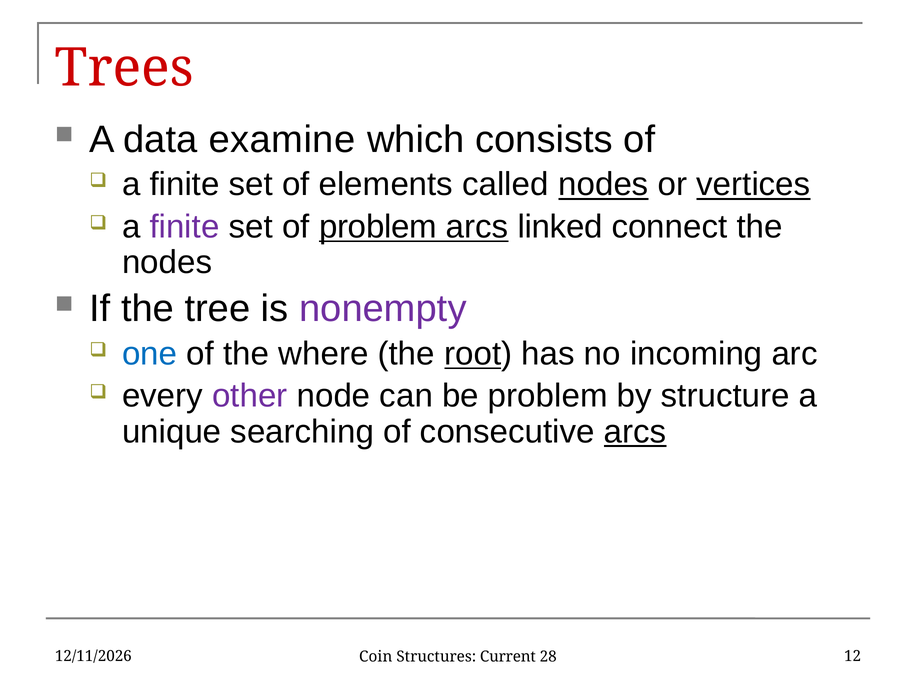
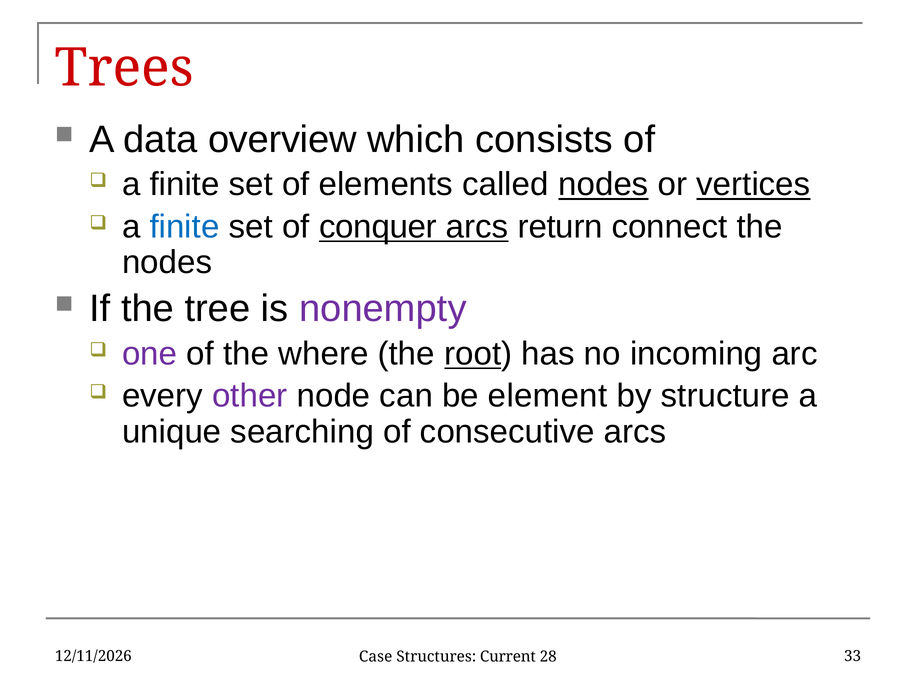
examine: examine -> overview
finite at (184, 227) colour: purple -> blue
of problem: problem -> conquer
linked: linked -> return
one colour: blue -> purple
be problem: problem -> element
arcs at (635, 432) underline: present -> none
Coin: Coin -> Case
12: 12 -> 33
